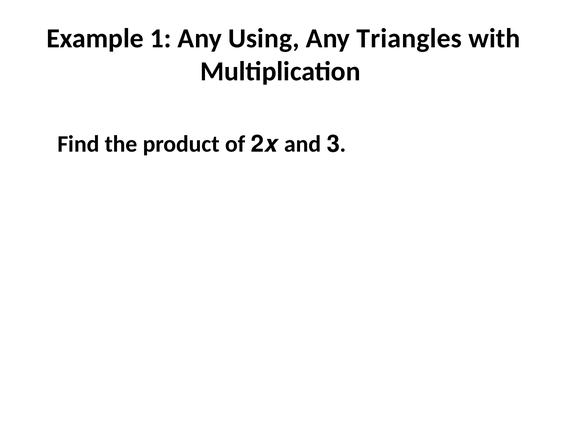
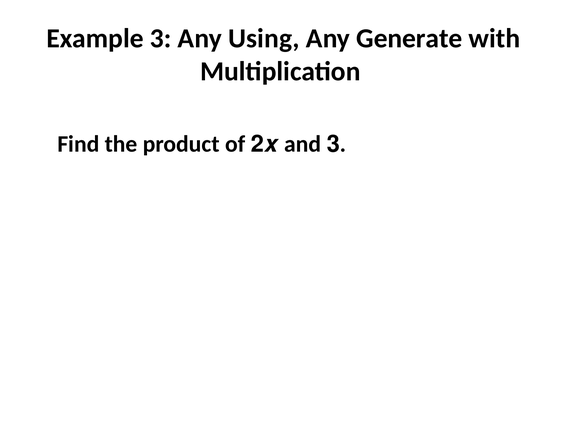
1: 1 -> 3
Triangles: Triangles -> Generate
